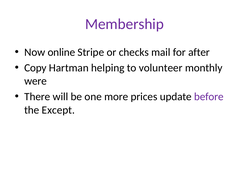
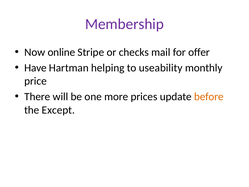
after: after -> offer
Copy: Copy -> Have
volunteer: volunteer -> useability
were: were -> price
before colour: purple -> orange
